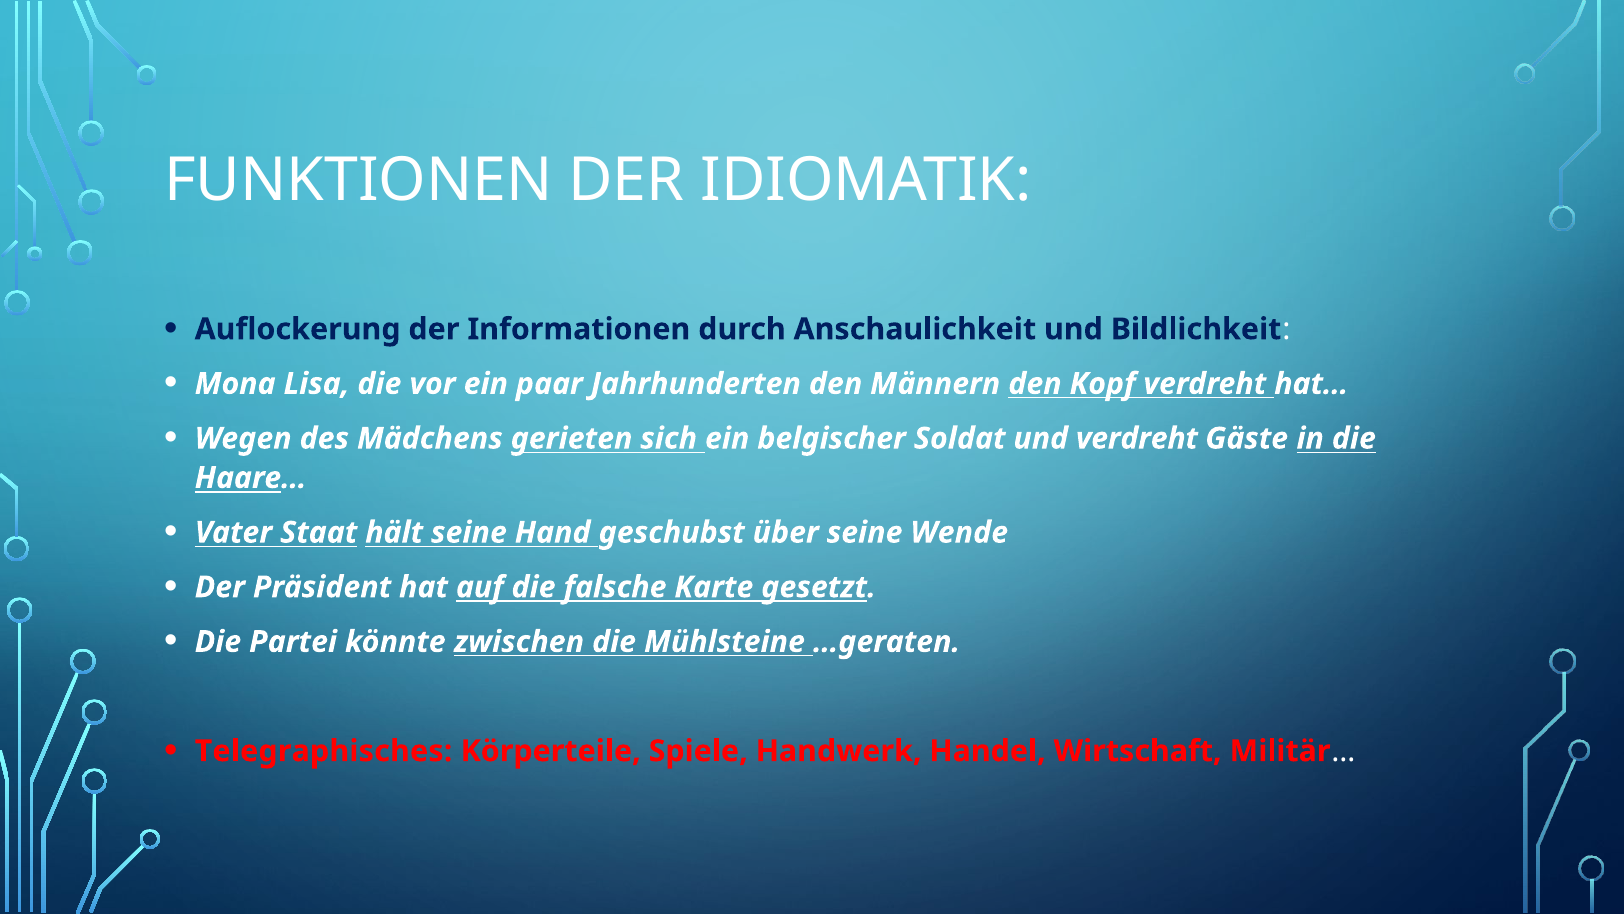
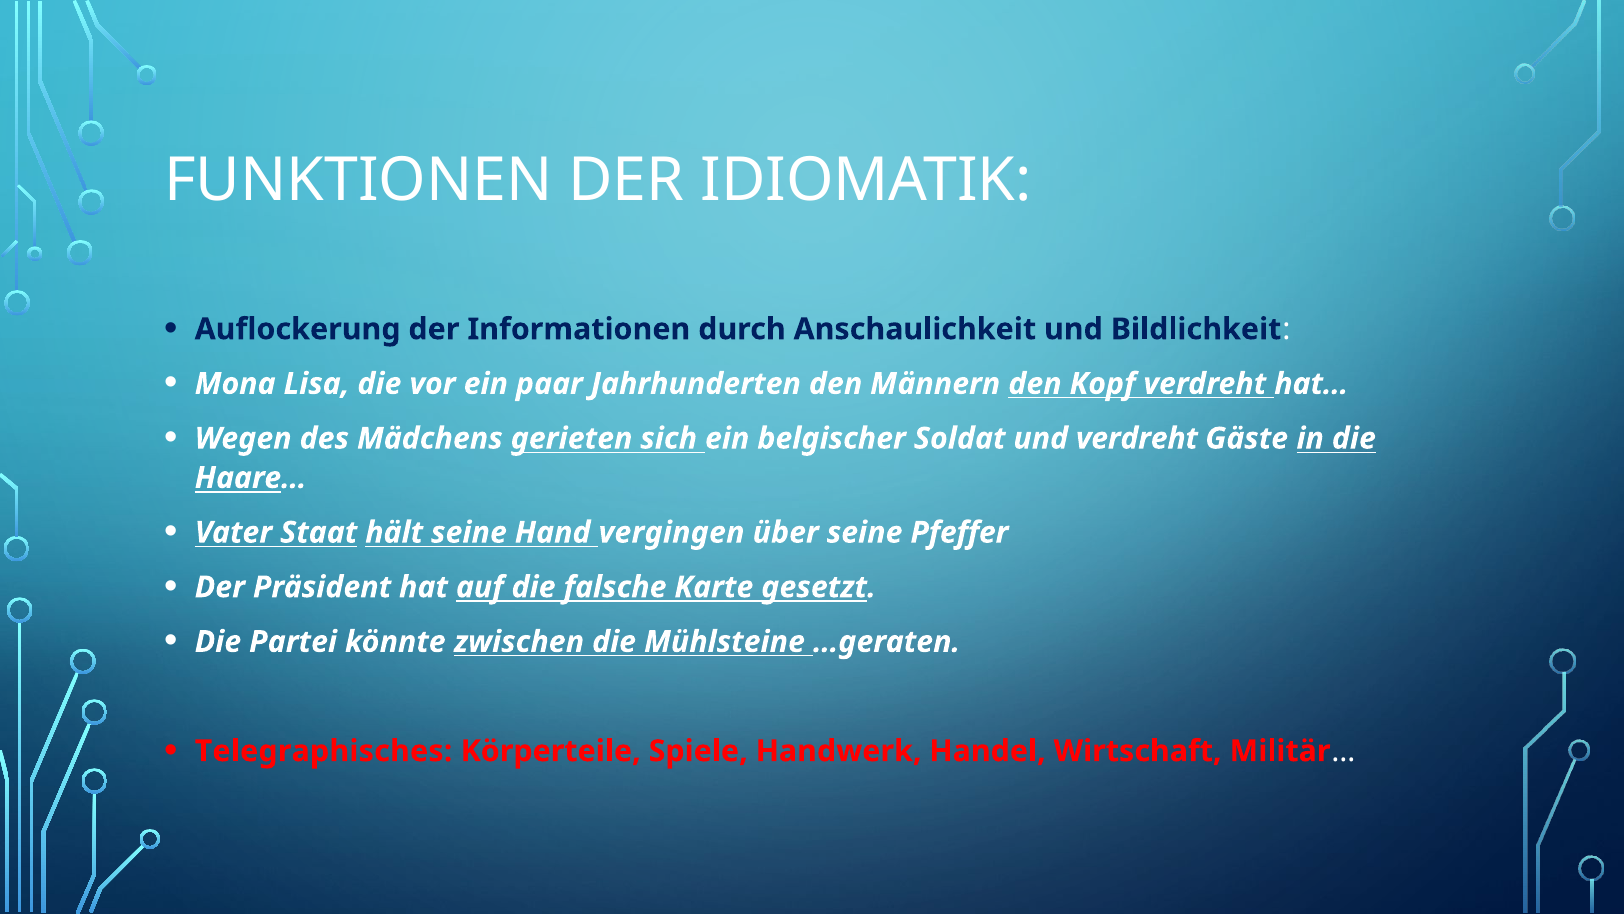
geschubst: geschubst -> vergingen
Wende: Wende -> Pfeffer
